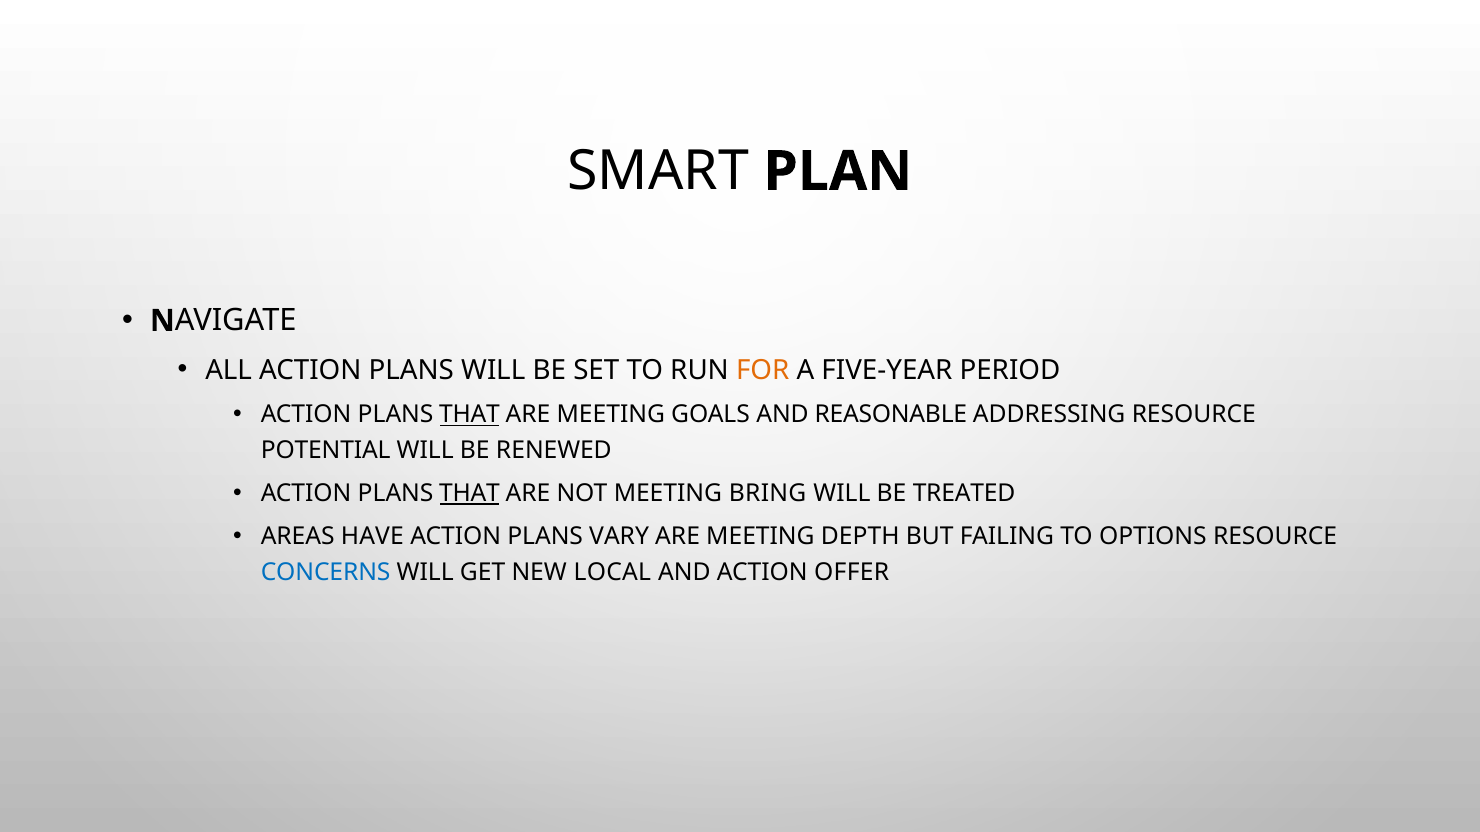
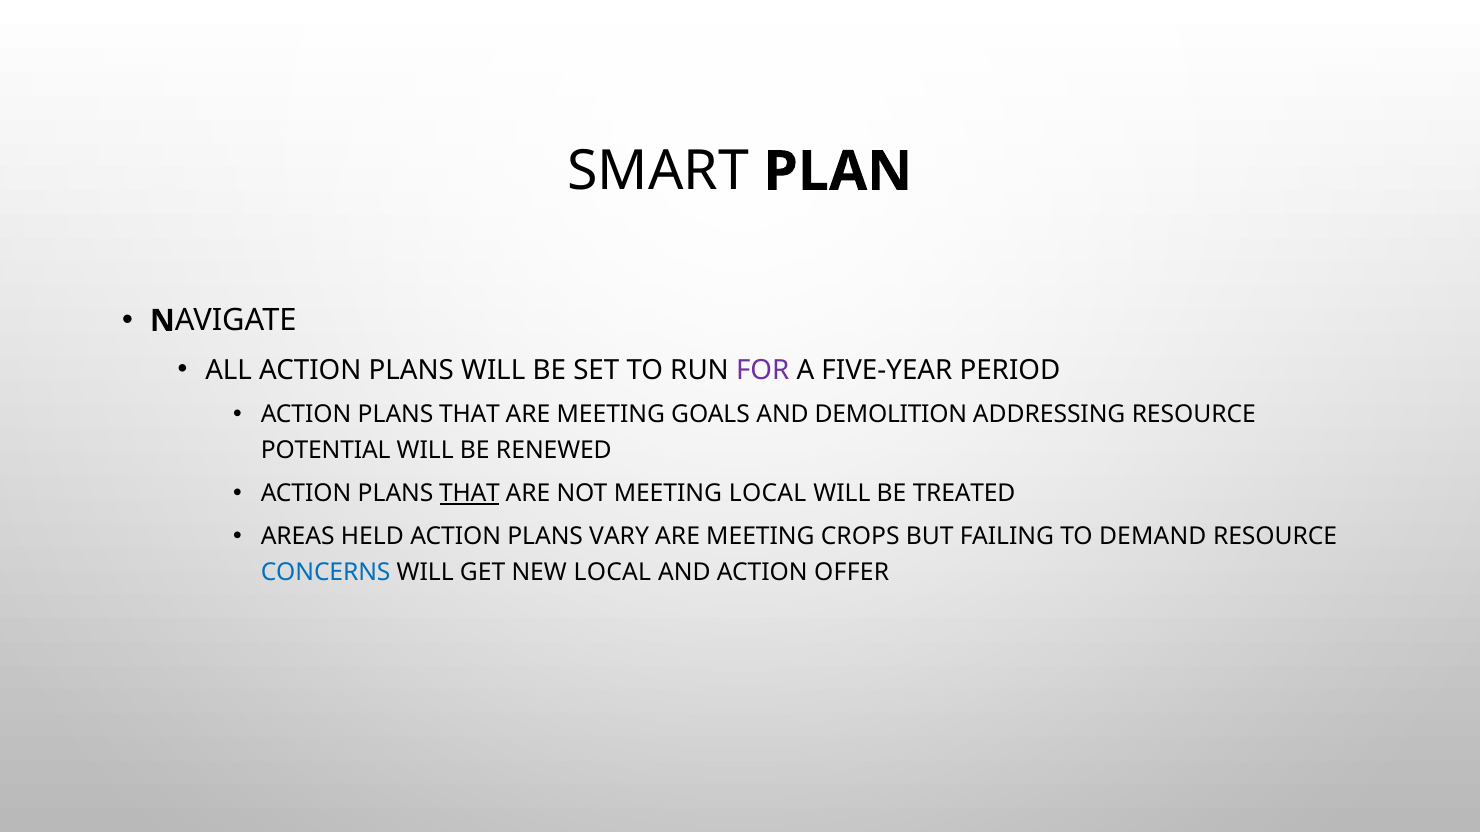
FOR colour: orange -> purple
THAT at (470, 415) underline: present -> none
REASONABLE: REASONABLE -> DEMOLITION
MEETING BRING: BRING -> LOCAL
HAVE: HAVE -> HELD
DEPTH: DEPTH -> CROPS
OPTIONS: OPTIONS -> DEMAND
